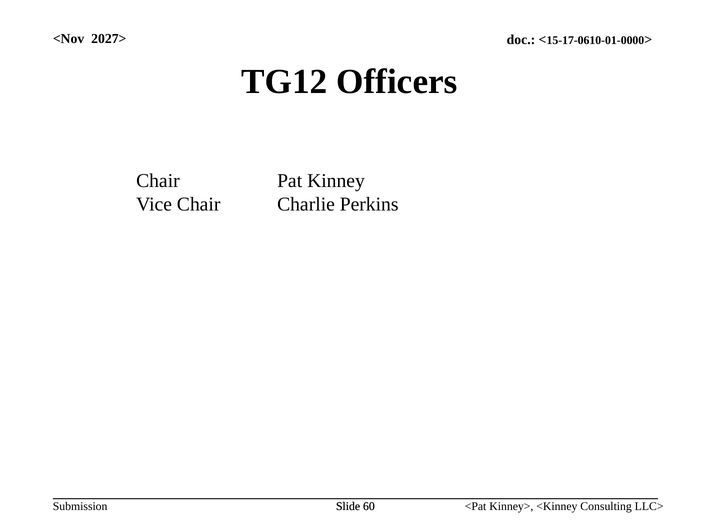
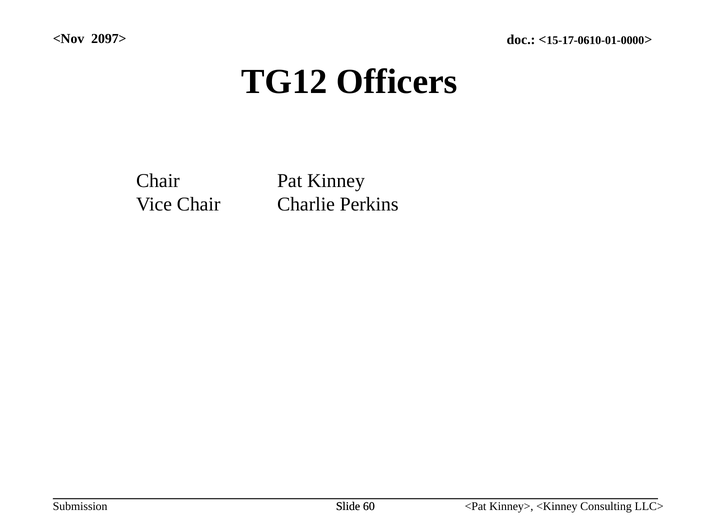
2027>: 2027> -> 2097>
